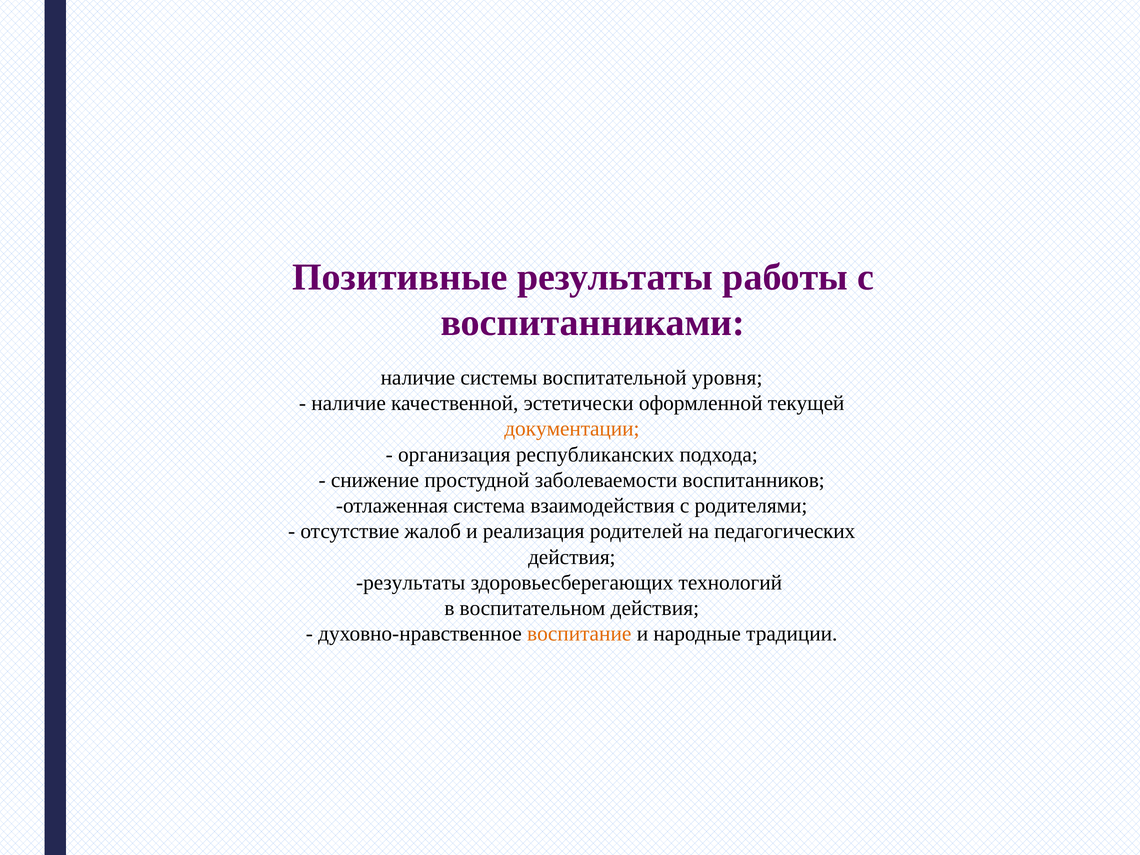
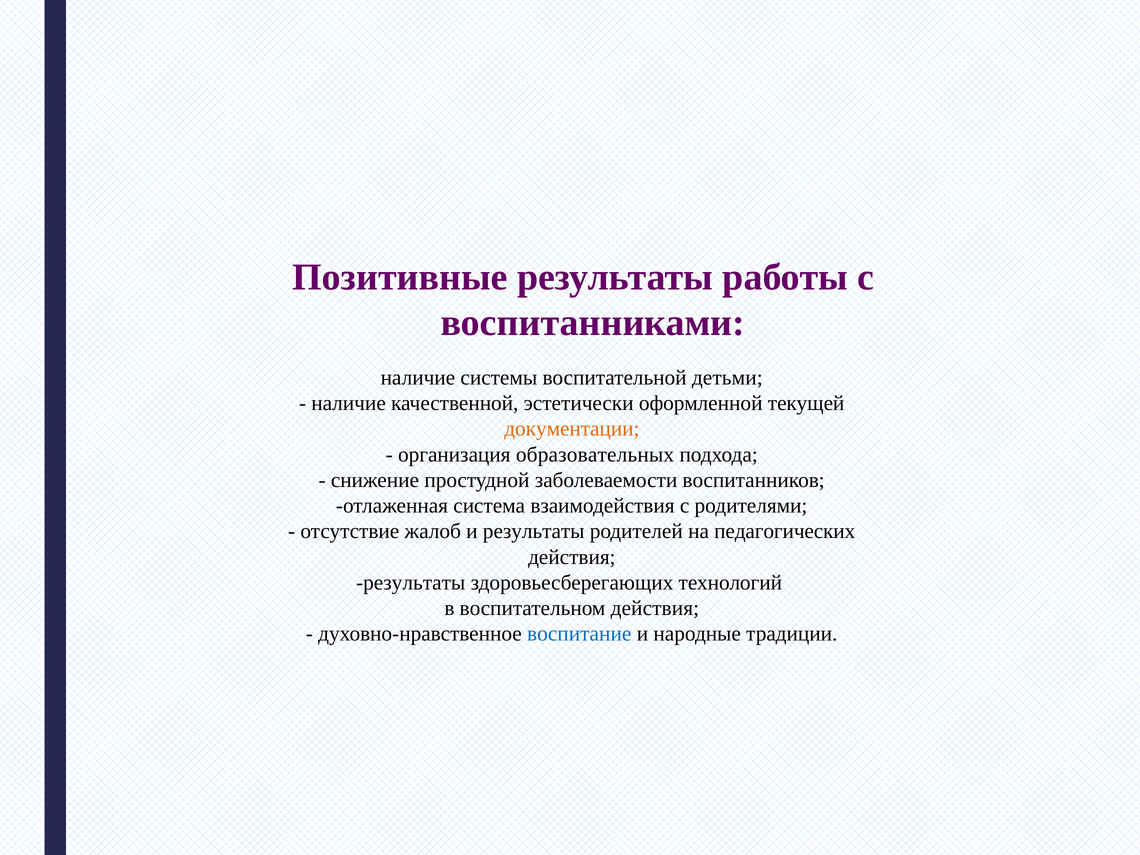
уровня: уровня -> детьми
республиканских: республиканских -> образовательных
и реализация: реализация -> результаты
воспитание colour: orange -> blue
